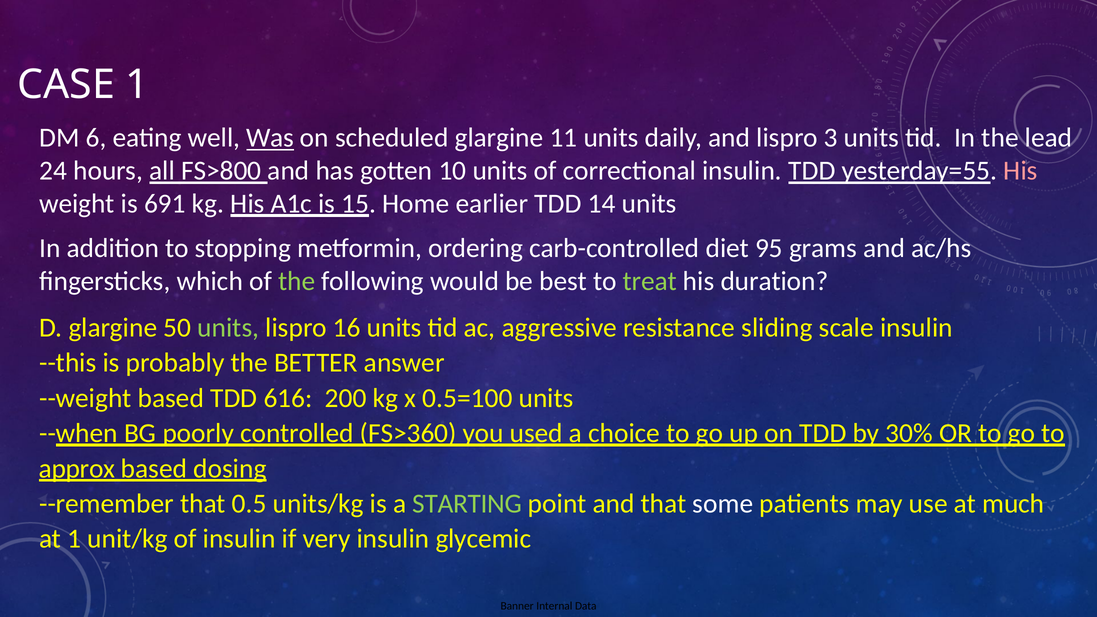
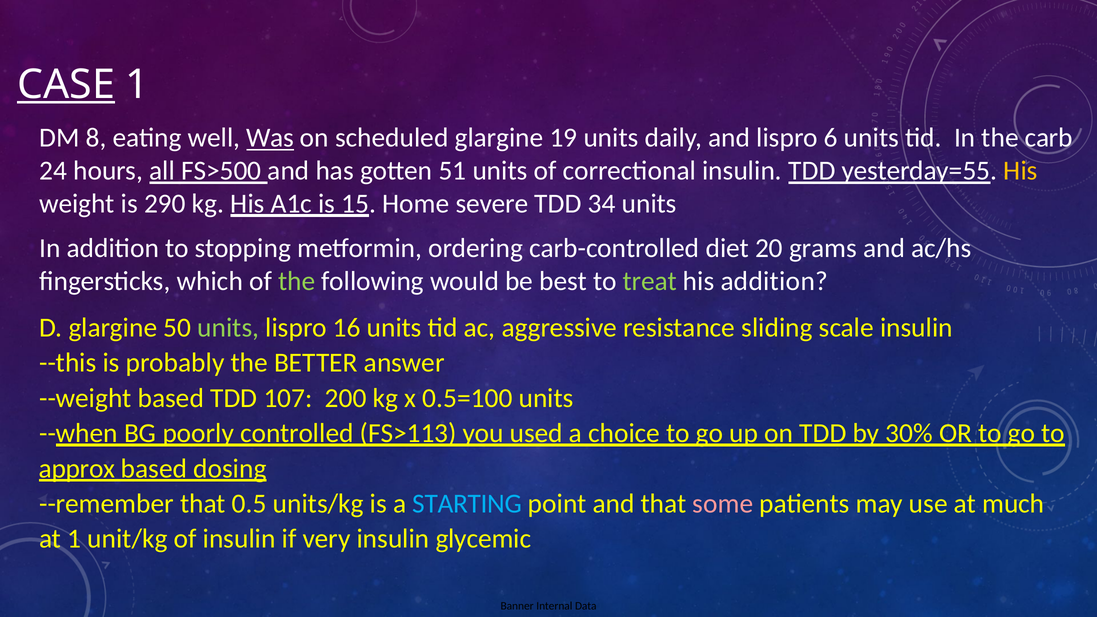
CASE underline: none -> present
6: 6 -> 8
11: 11 -> 19
3: 3 -> 6
lead: lead -> carb
FS>800: FS>800 -> FS>500
10: 10 -> 51
His at (1020, 171) colour: pink -> yellow
691: 691 -> 290
earlier: earlier -> severe
14: 14 -> 34
95: 95 -> 20
his duration: duration -> addition
616: 616 -> 107
FS>360: FS>360 -> FS>113
STARTING colour: light green -> light blue
some colour: white -> pink
